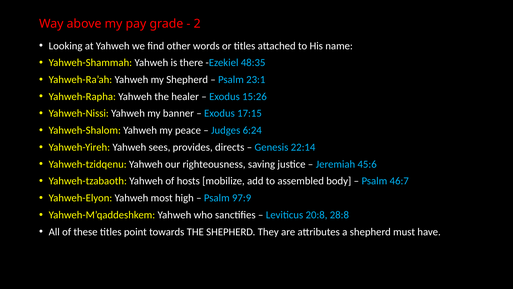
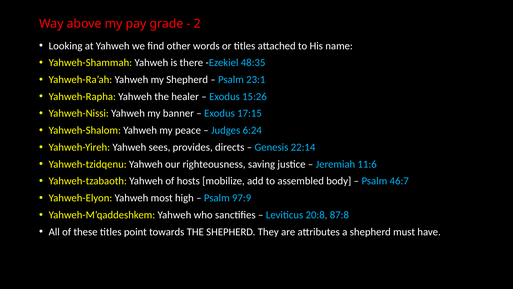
45:6: 45:6 -> 11:6
28:8: 28:8 -> 87:8
